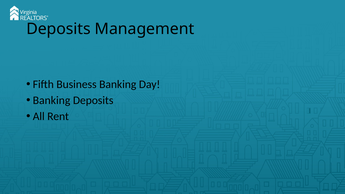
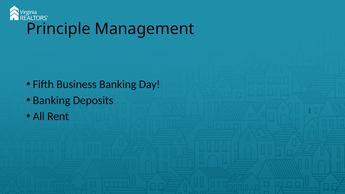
Deposits at (58, 29): Deposits -> Principle
